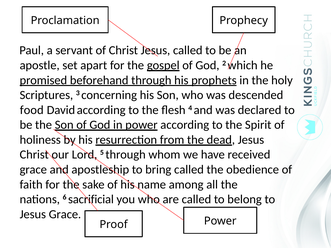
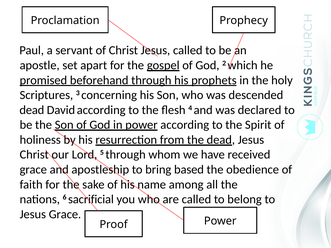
food at (32, 110): food -> dead
bring called: called -> based
